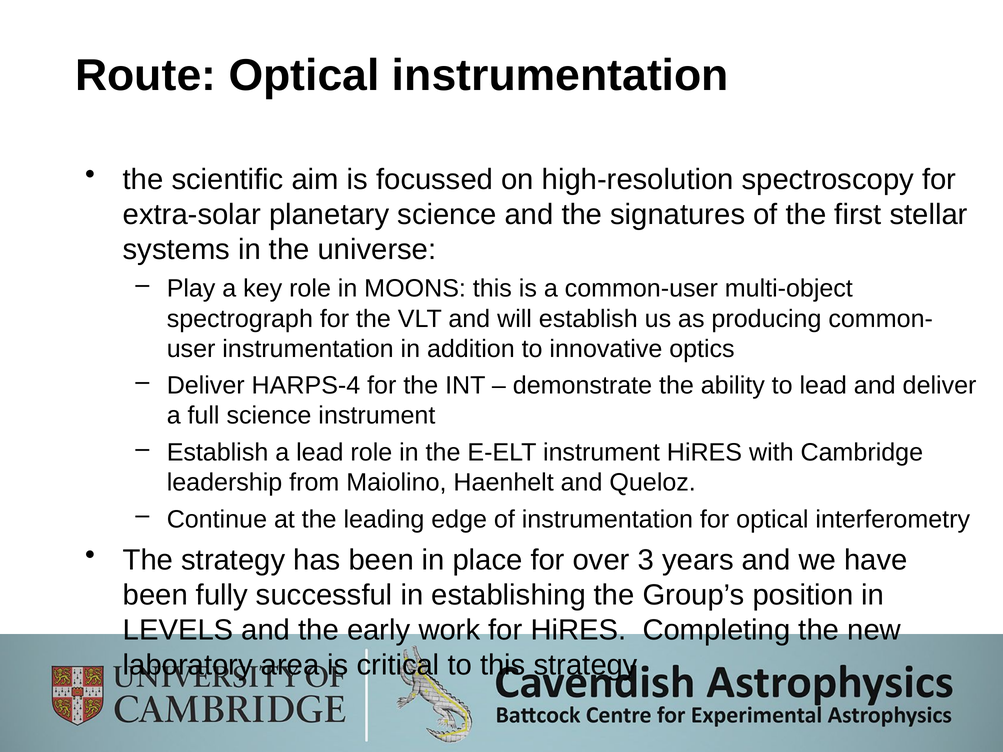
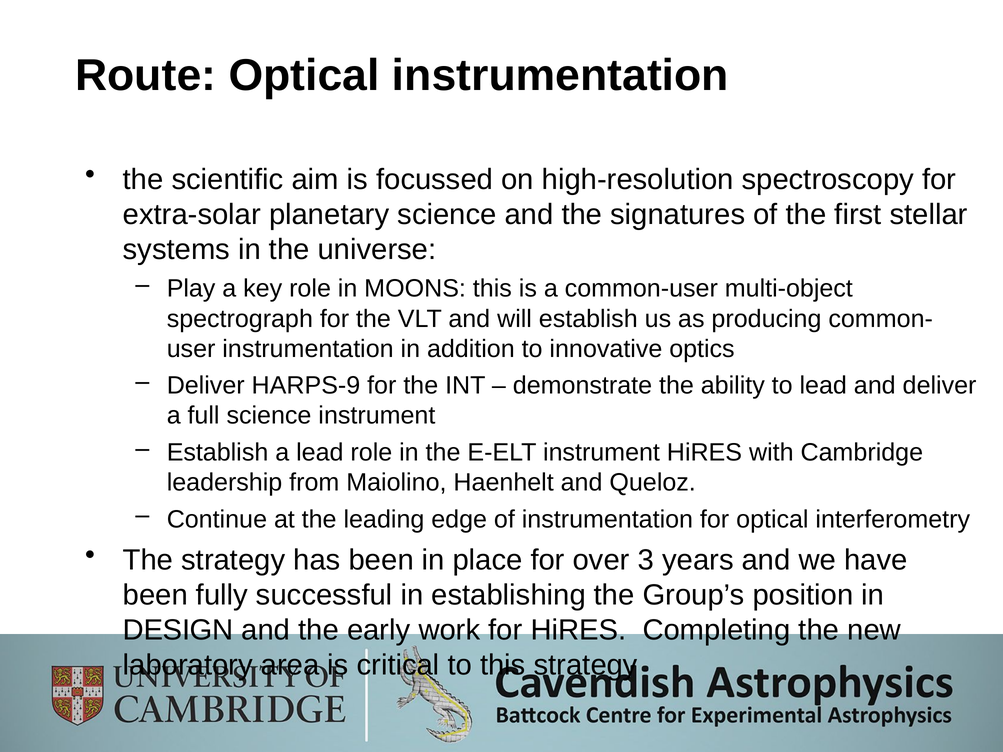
HARPS-4: HARPS-4 -> HARPS-9
LEVELS: LEVELS -> DESIGN
